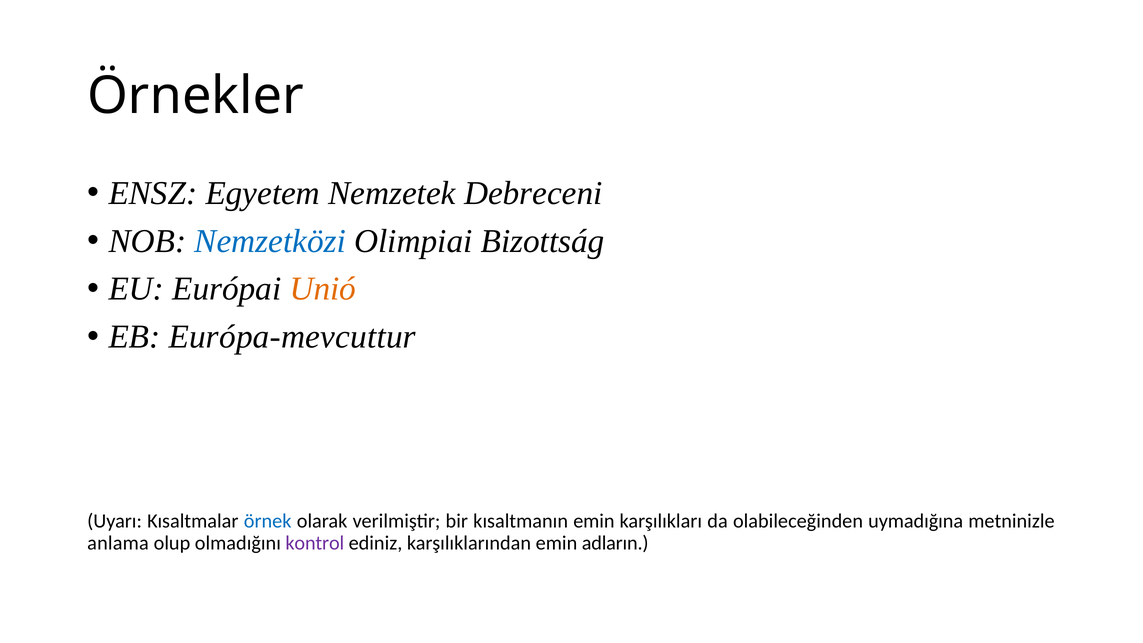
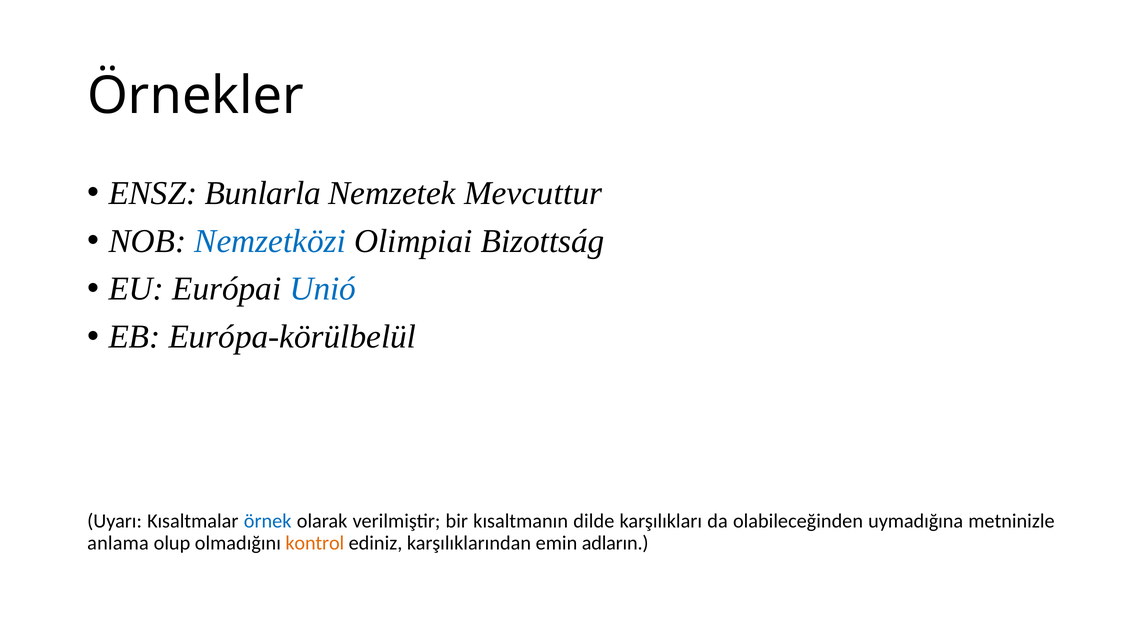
Egyetem: Egyetem -> Bunlarla
Debreceni: Debreceni -> Mevcuttur
Unió colour: orange -> blue
Európa-mevcuttur: Európa-mevcuttur -> Európa-körülbelül
kısaltmanın emin: emin -> dilde
kontrol colour: purple -> orange
